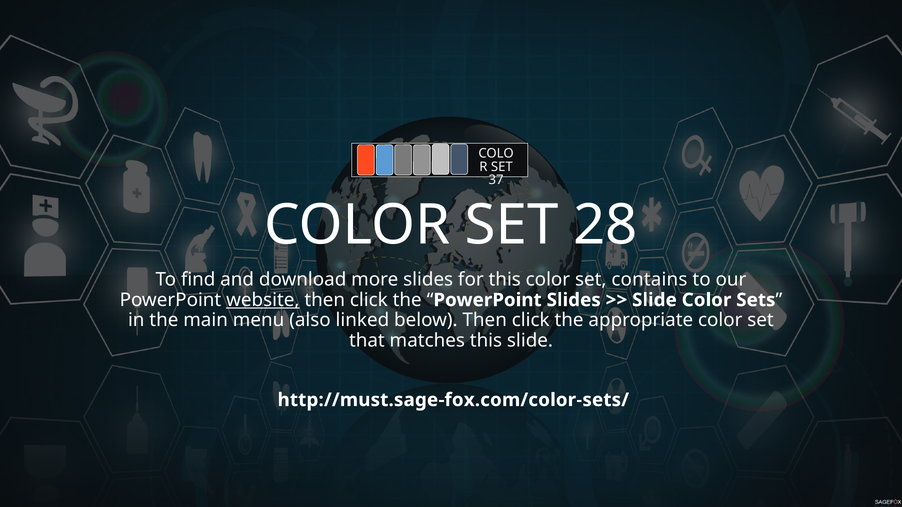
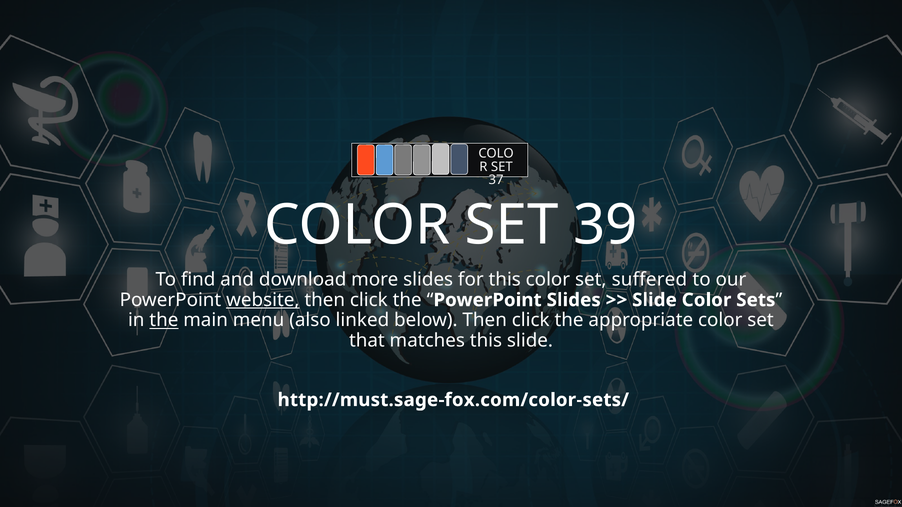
28: 28 -> 39
contains: contains -> suffered
the at (164, 321) underline: none -> present
